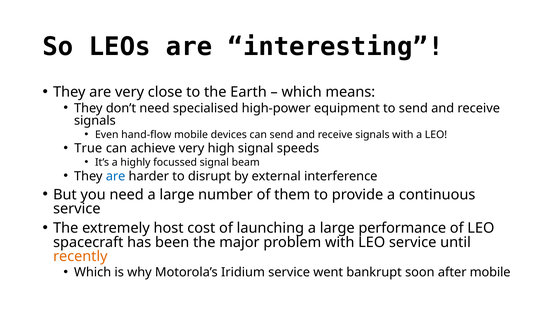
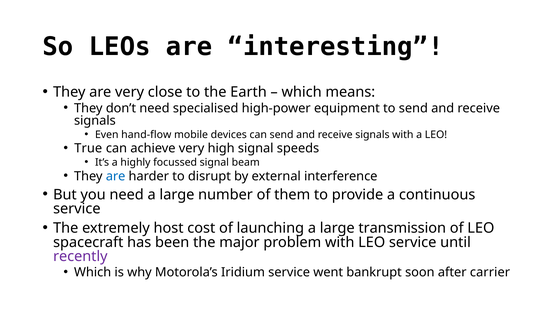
performance: performance -> transmission
recently colour: orange -> purple
after mobile: mobile -> carrier
